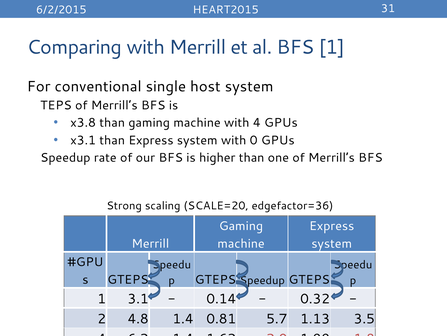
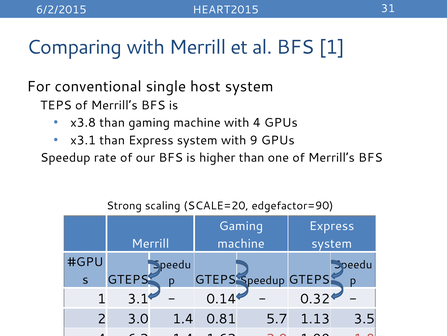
0: 0 -> 9
edgefactor=36: edgefactor=36 -> edgefactor=90
4.8: 4.8 -> 3.0
